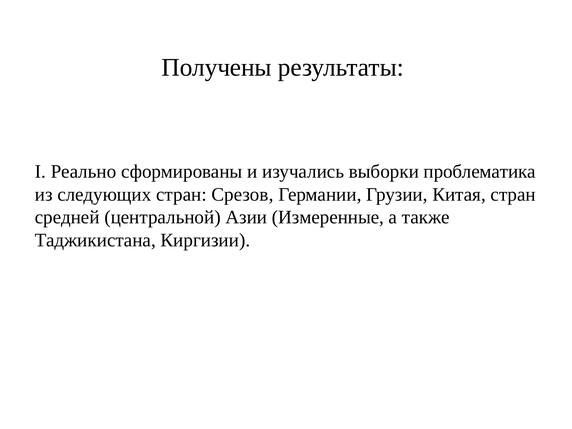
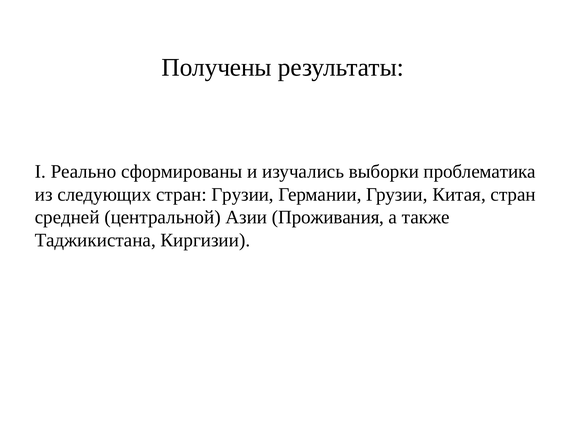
стран Срезов: Срезов -> Грузии
Измеренные: Измеренные -> Проживания
